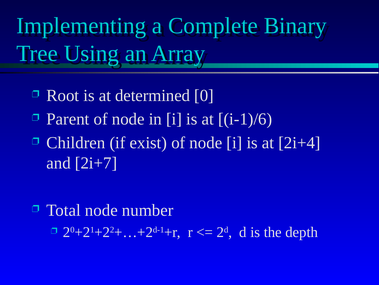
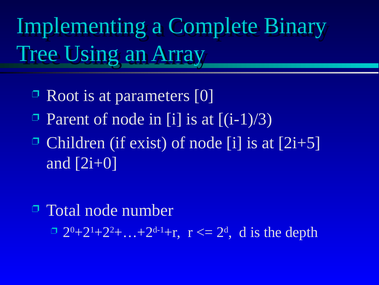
determined: determined -> parameters
i-1)/6: i-1)/6 -> i-1)/3
2i+4: 2i+4 -> 2i+5
2i+7: 2i+7 -> 2i+0
